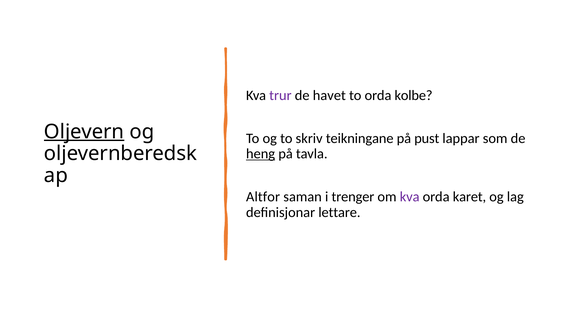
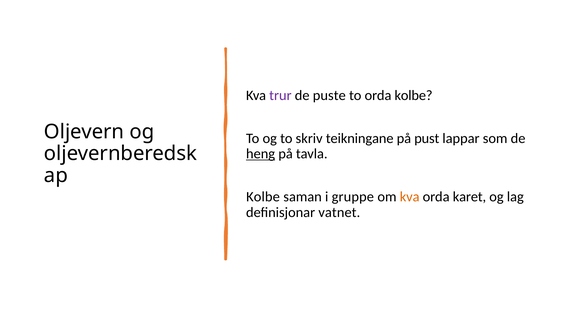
havet: havet -> puste
Oljevern underline: present -> none
Altfor at (263, 197): Altfor -> Kolbe
trenger: trenger -> gruppe
kva at (410, 197) colour: purple -> orange
lettare: lettare -> vatnet
